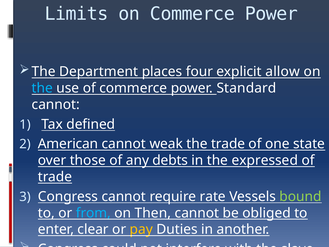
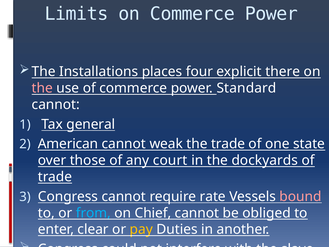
Department: Department -> Installations
allow: allow -> there
the at (42, 88) colour: light blue -> pink
defined: defined -> general
debts: debts -> court
expressed: expressed -> dockyards
bound colour: light green -> pink
Then: Then -> Chief
